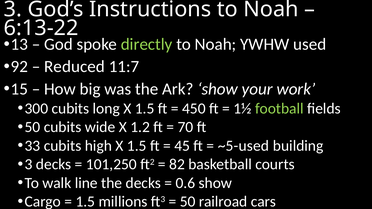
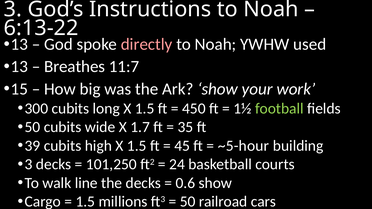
directly colour: light green -> pink
92 at (19, 67): 92 -> 13
Reduced: Reduced -> Breathes
1.2: 1.2 -> 1.7
70: 70 -> 35
33: 33 -> 39
~5-used: ~5-used -> ~5-hour
82: 82 -> 24
